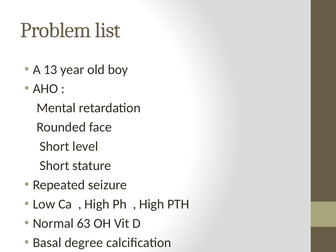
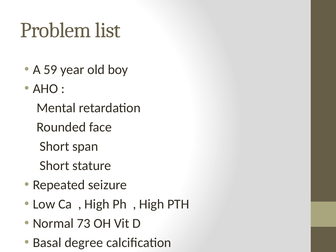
13: 13 -> 59
level: level -> span
63: 63 -> 73
